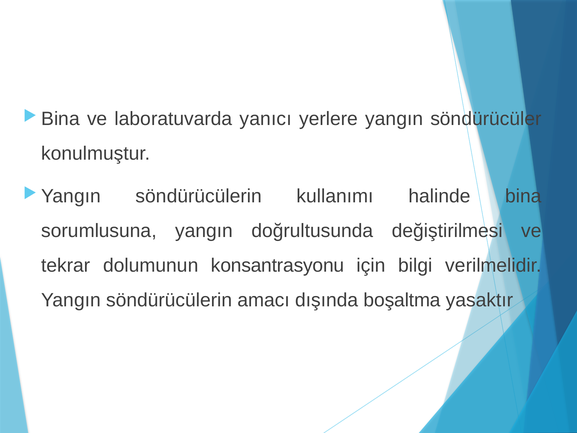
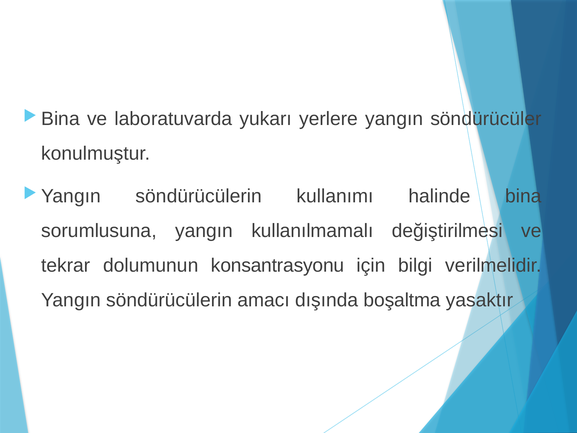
yanıcı: yanıcı -> yukarı
doğrultusunda: doğrultusunda -> kullanılmamalı
